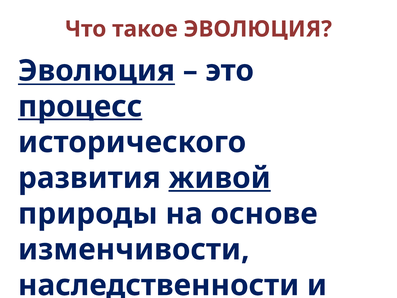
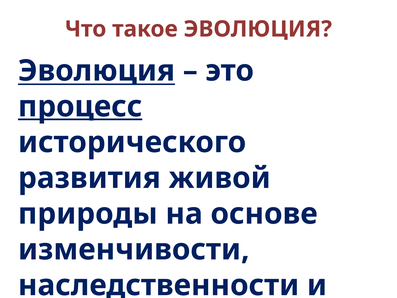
живой underline: present -> none
